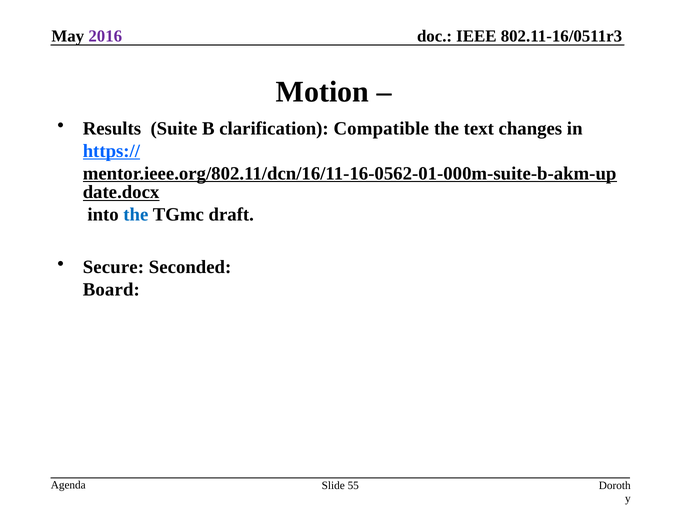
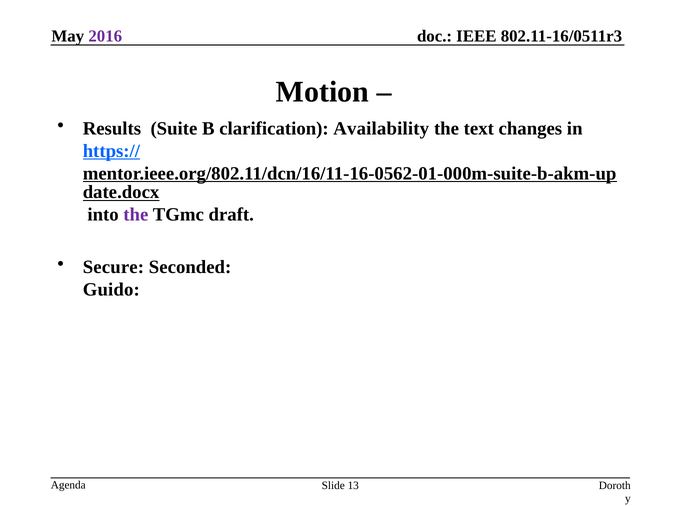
Compatible: Compatible -> Availability
the at (136, 215) colour: blue -> purple
Board: Board -> Guido
55: 55 -> 13
